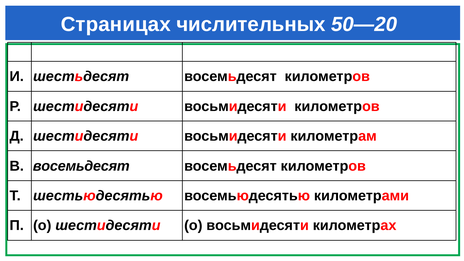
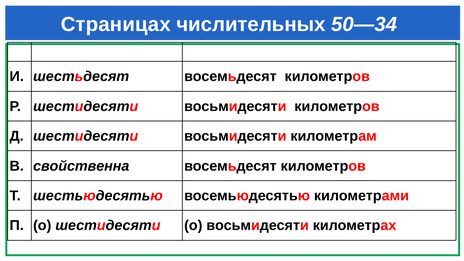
50—20: 50—20 -> 50—34
В восемьдесят: восемьдесят -> свойственна
